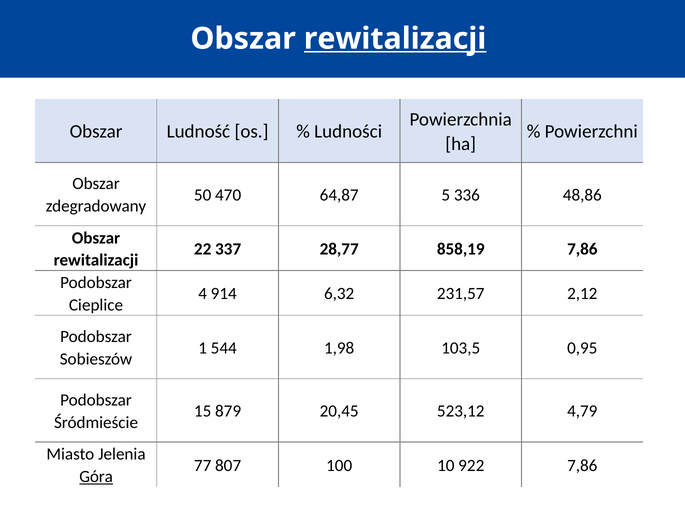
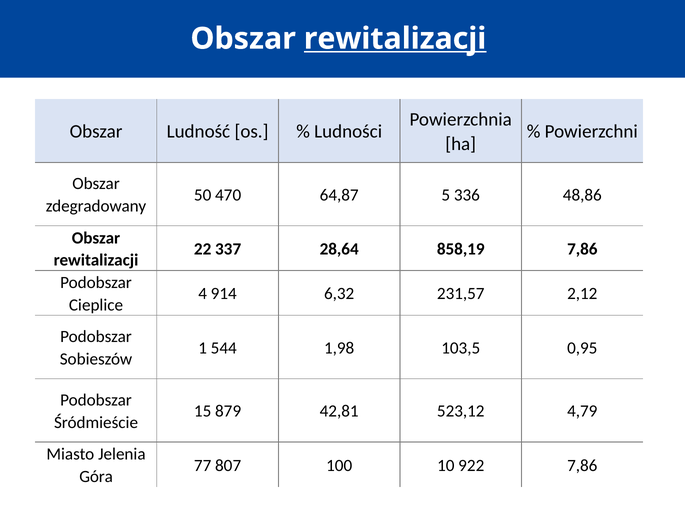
28,77: 28,77 -> 28,64
20,45: 20,45 -> 42,81
Góra underline: present -> none
